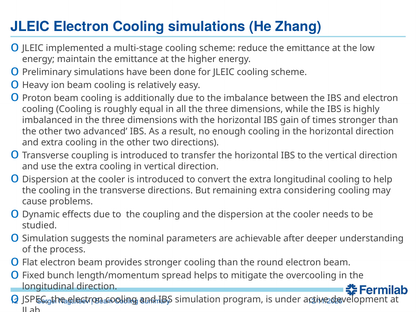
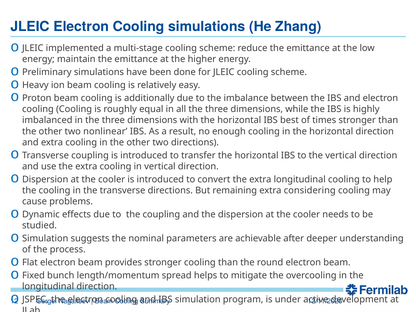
gain: gain -> best
advanced: advanced -> nonlinear
